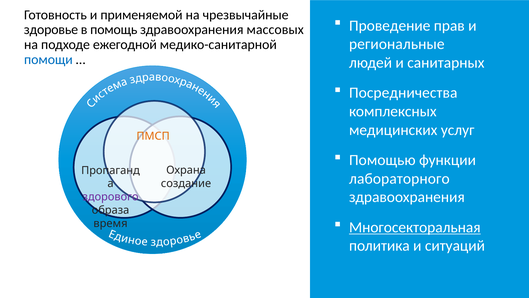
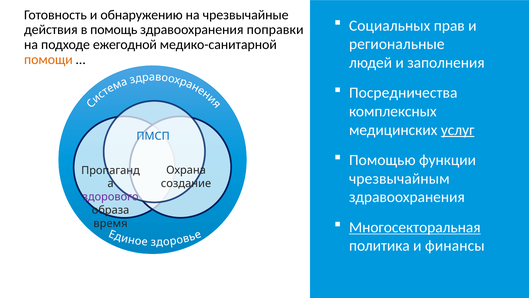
применяемой: применяемой -> обнаружению
Проведение: Проведение -> Социальных
здоровье: здоровье -> действия
массовых: массовых -> поправки
помощи colour: blue -> orange
санитарных: санитарных -> заполнения
услуг underline: none -> present
ПМСП colour: orange -> blue
лабораторного: лабораторного -> чрезвычайным
ситуаций: ситуаций -> финансы
